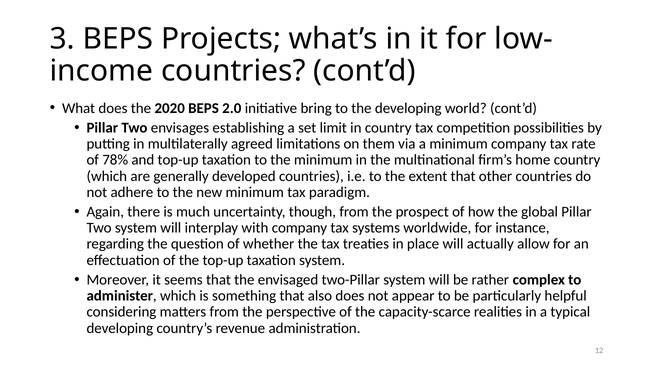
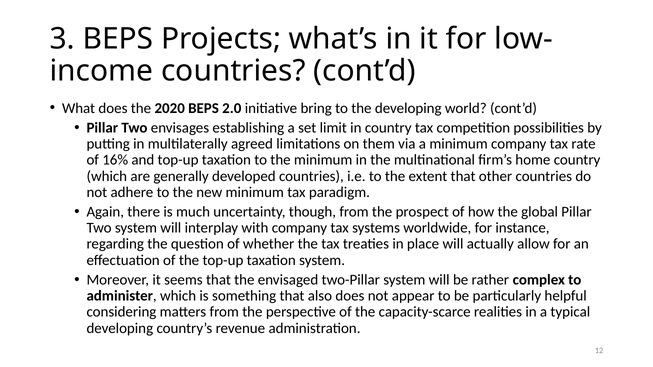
78%: 78% -> 16%
